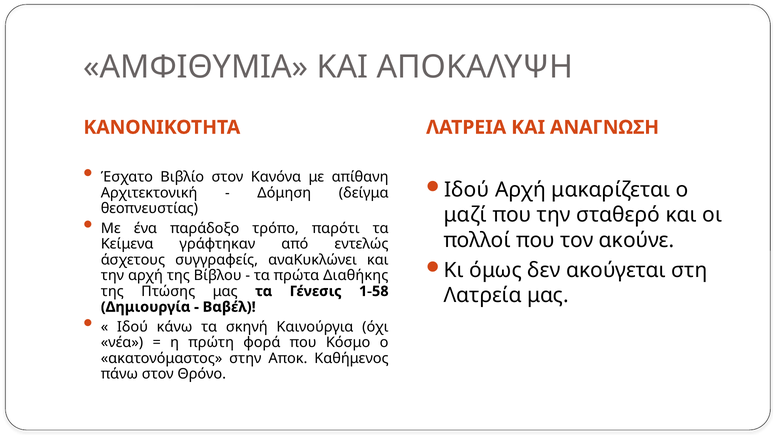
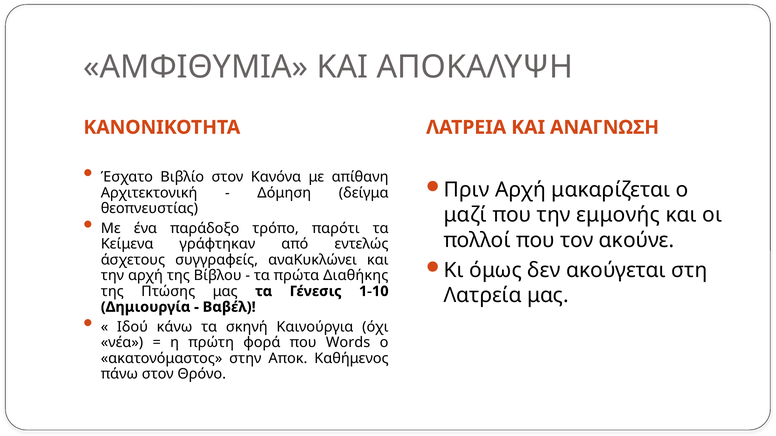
Ιδού at (467, 190): Ιδού -> Πριν
σταθερό: σταθερό -> εμμονής
1-58: 1-58 -> 1-10
Κόσμο: Κόσμο -> Words
